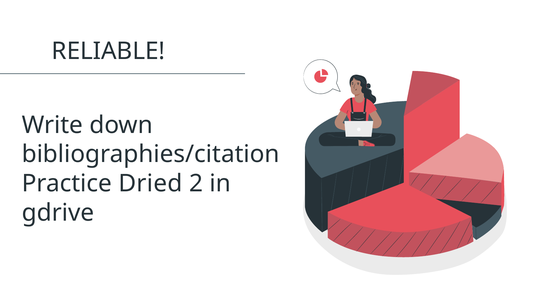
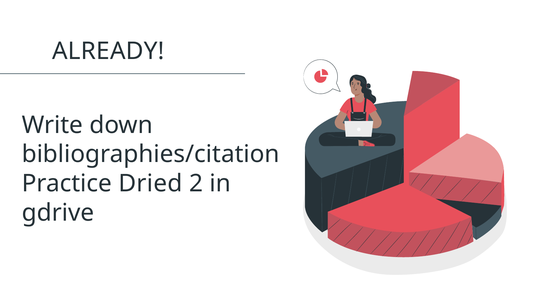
RELIABLE: RELIABLE -> ALREADY
